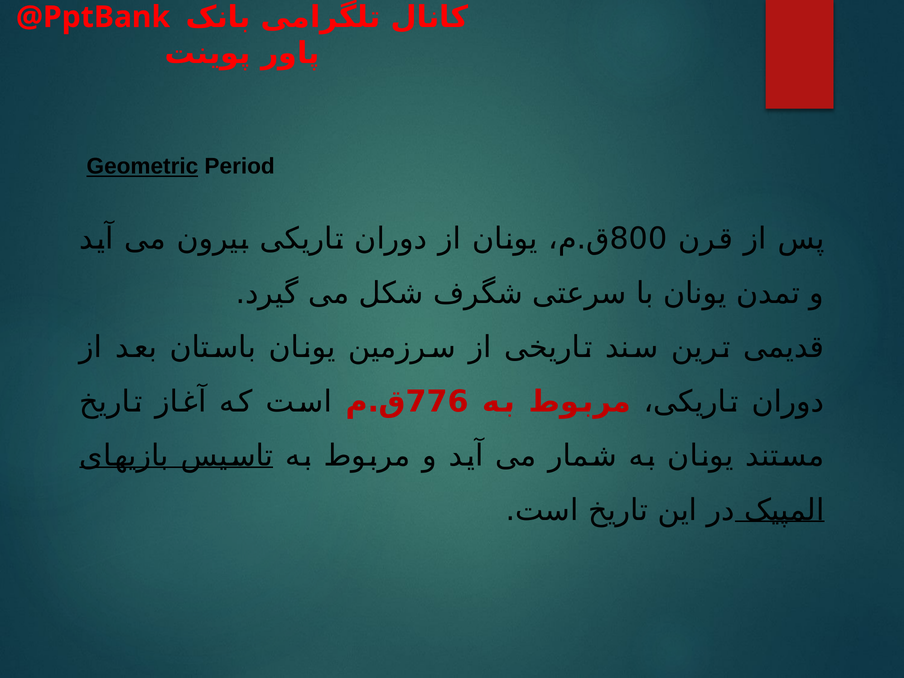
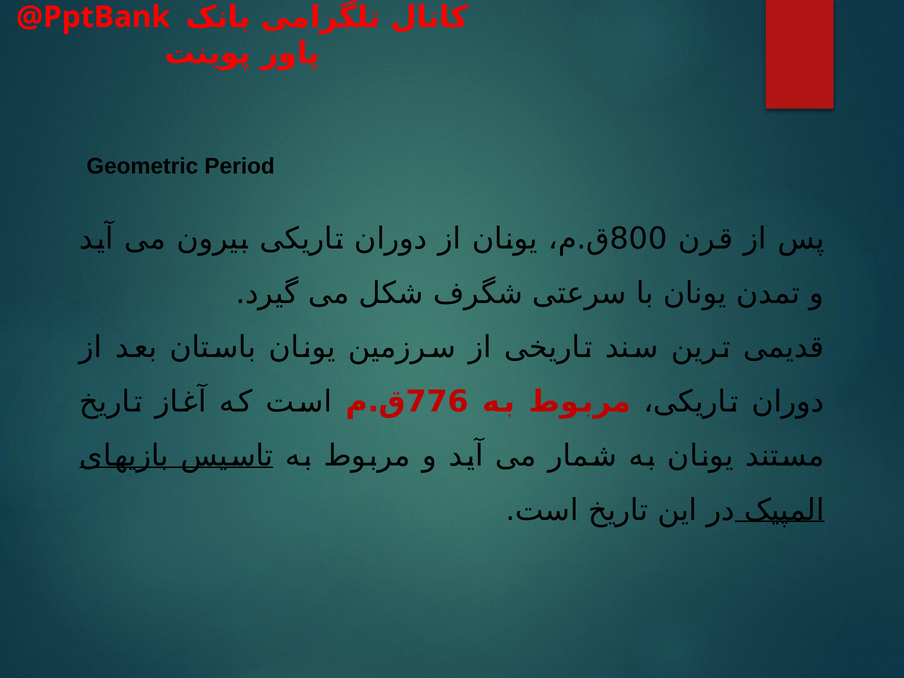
Geometric underline: present -> none
